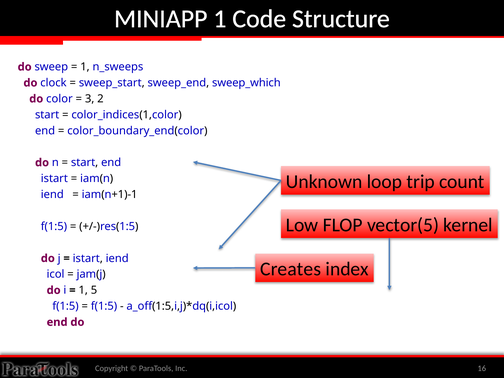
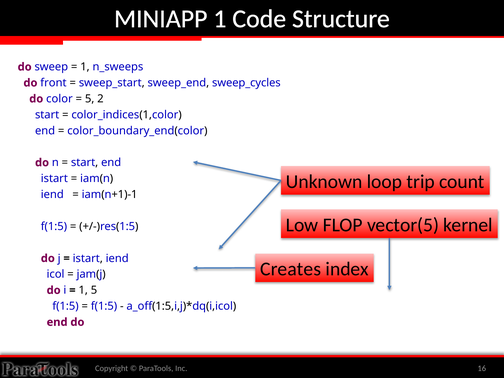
clock: clock -> front
sweep_which: sweep_which -> sweep_cycles
3 at (90, 99): 3 -> 5
